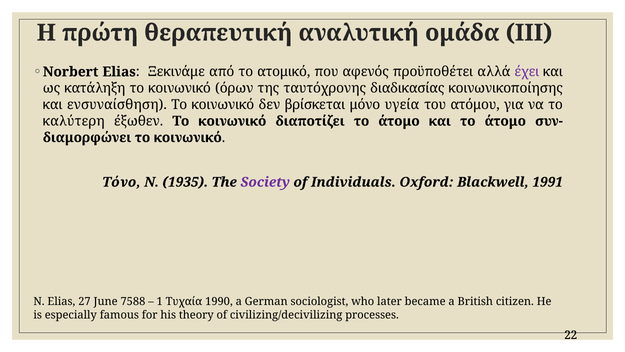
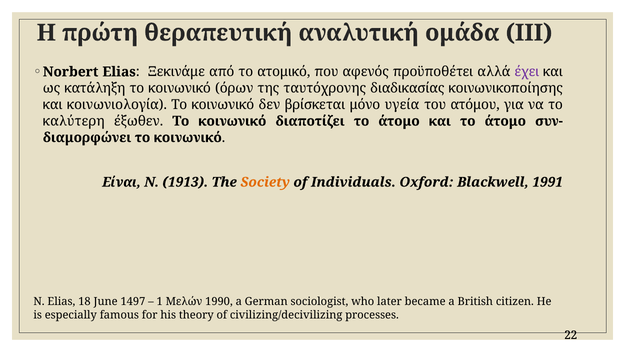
ενσυναίσθηση: ενσυναίσθηση -> κοινωνιολογία
Τόνο: Τόνο -> Είναι
1935: 1935 -> 1913
Society colour: purple -> orange
27: 27 -> 18
7588: 7588 -> 1497
Τυχαία: Τυχαία -> Μελών
